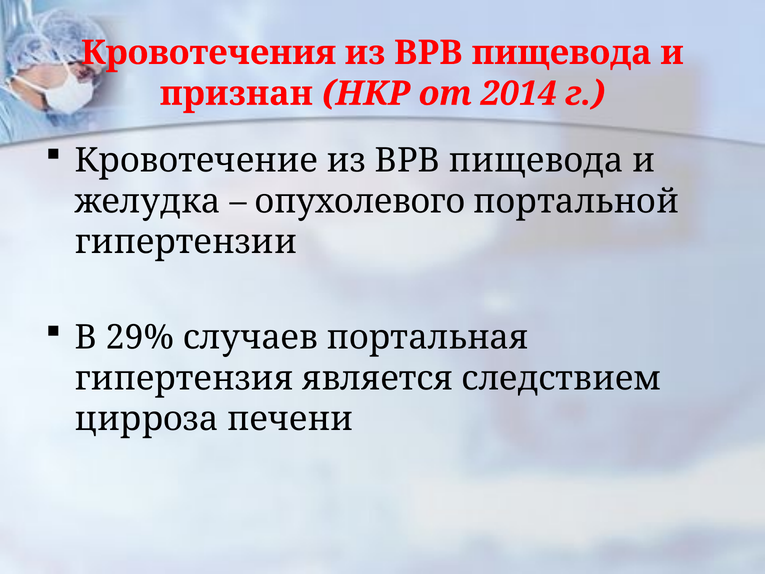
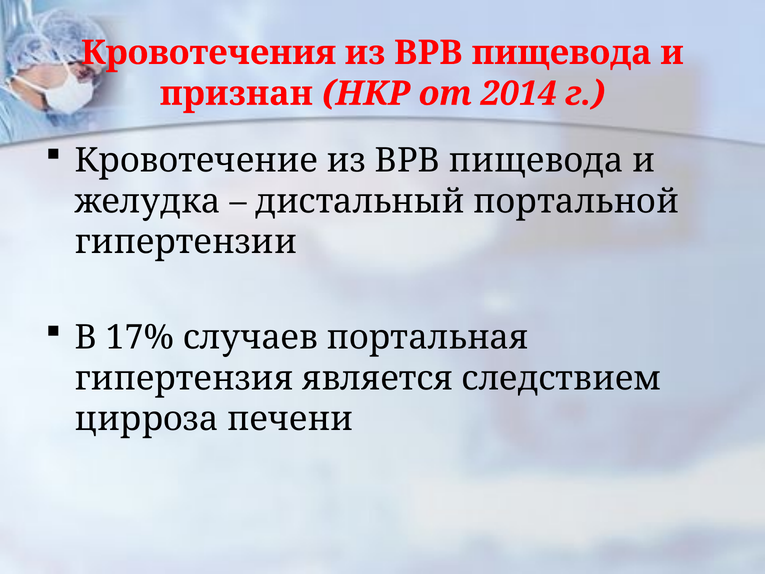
опухолевого: опухолевого -> дистальный
29%: 29% -> 17%
